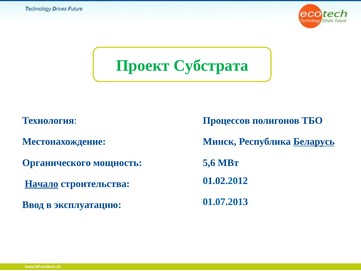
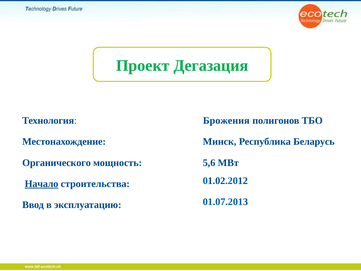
Субстрата: Субстрата -> Дегазация
Процессов: Процессов -> Брожения
Беларусь underline: present -> none
